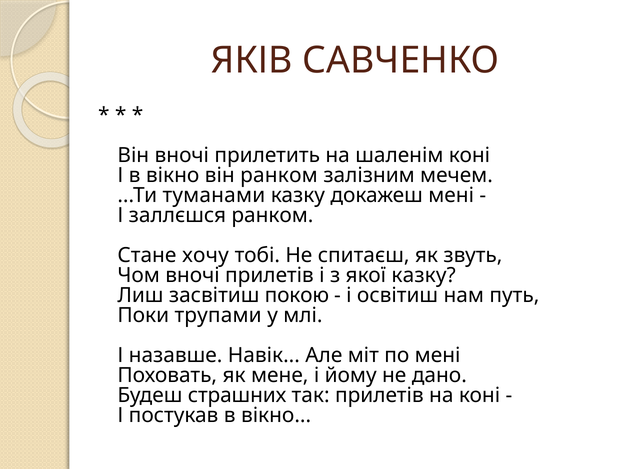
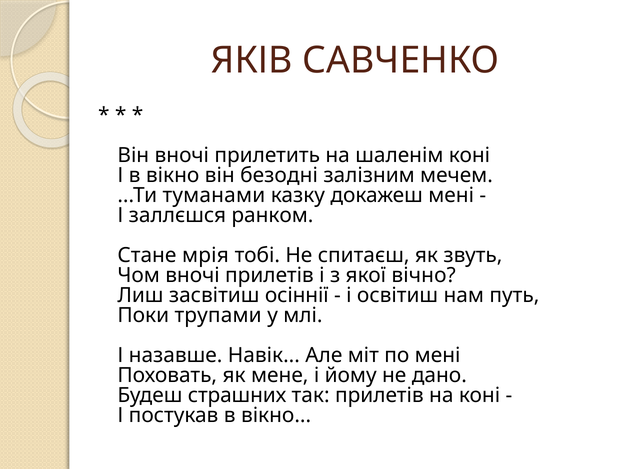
він ранком: ранком -> безодні
хочу: хочу -> мрія
якої казку: казку -> вічно
покою: покою -> осіннії
